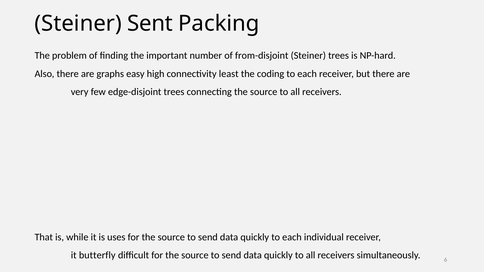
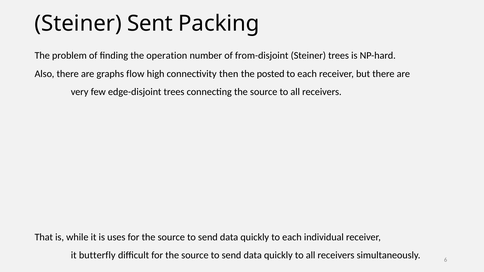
important: important -> operation
easy: easy -> flow
least: least -> then
coding: coding -> posted
